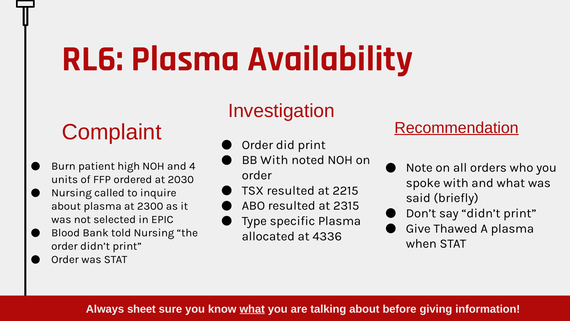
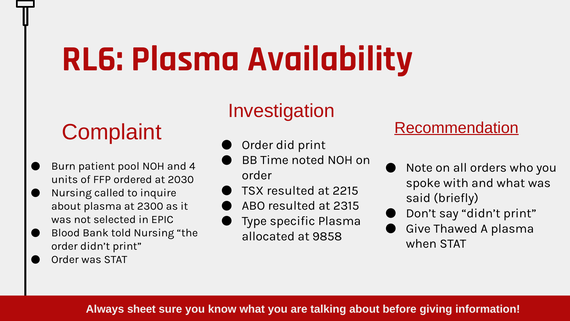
BB With: With -> Time
high: high -> pool
4336: 4336 -> 9858
what at (252, 309) underline: present -> none
